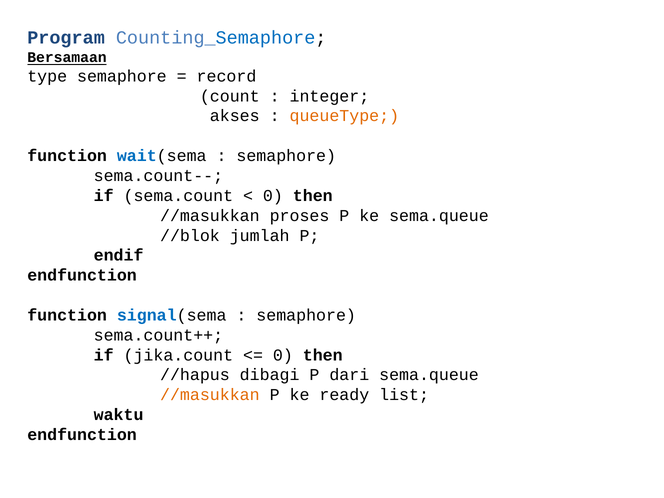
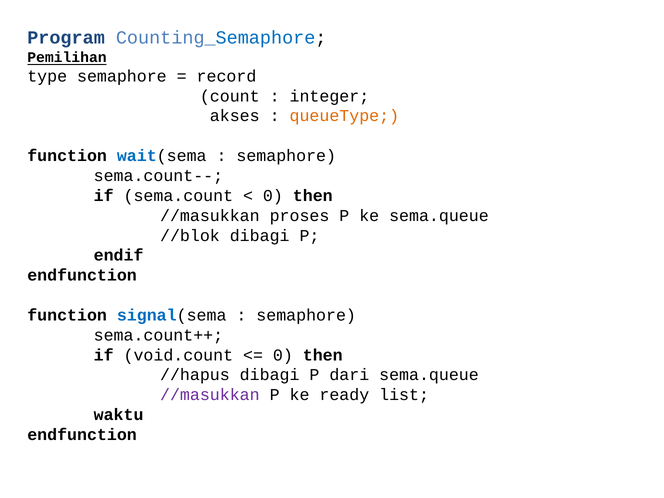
Bersamaan: Bersamaan -> Pemilihan
//blok jumlah: jumlah -> dibagi
jika.count: jika.count -> void.count
//masukkan at (210, 395) colour: orange -> purple
